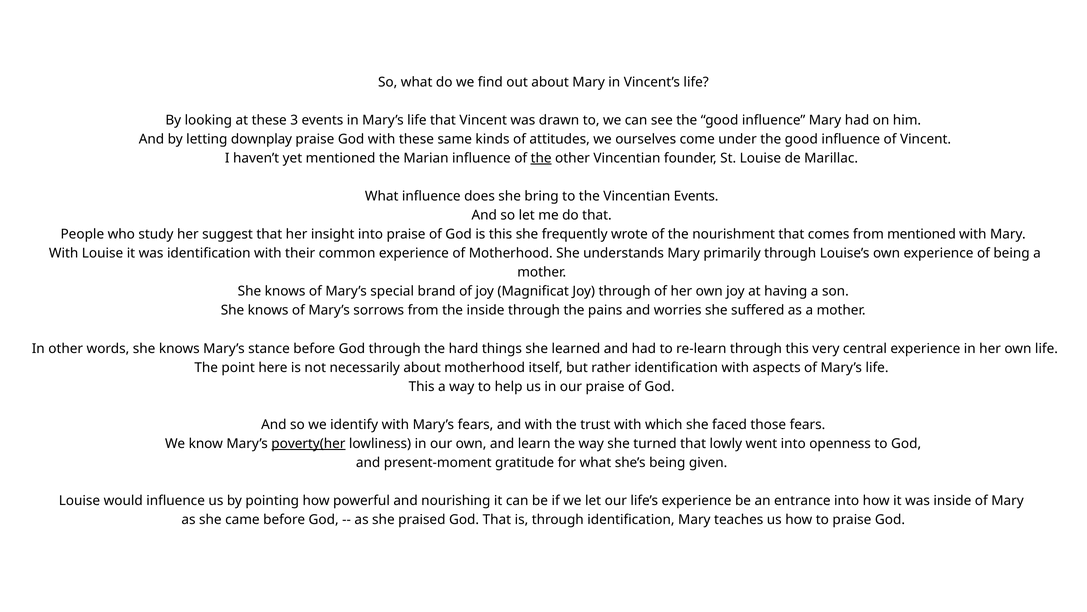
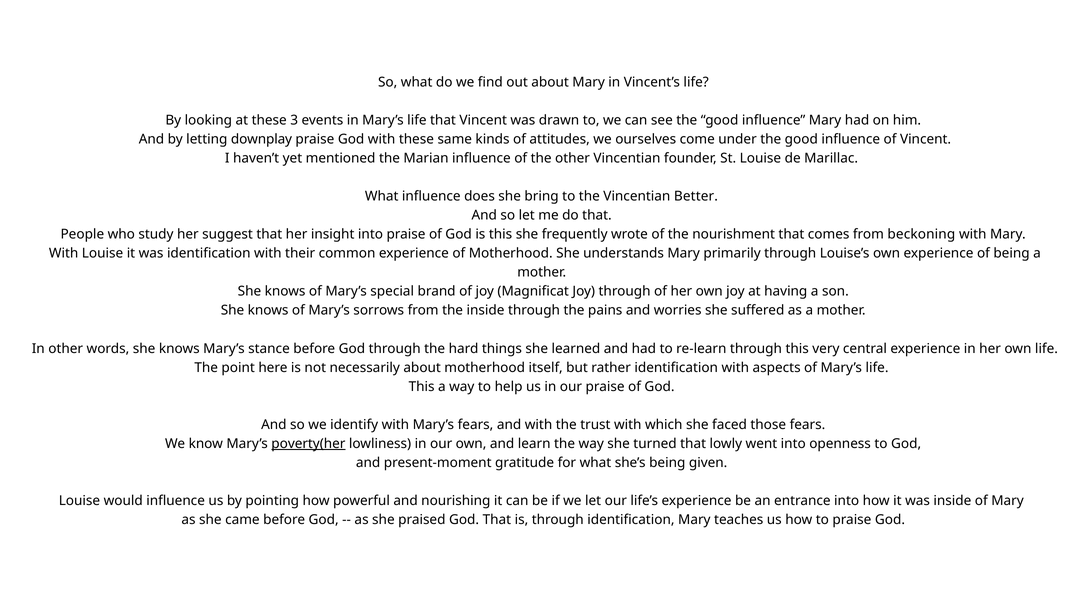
the at (541, 158) underline: present -> none
Vincentian Events: Events -> Better
from mentioned: mentioned -> beckoning
